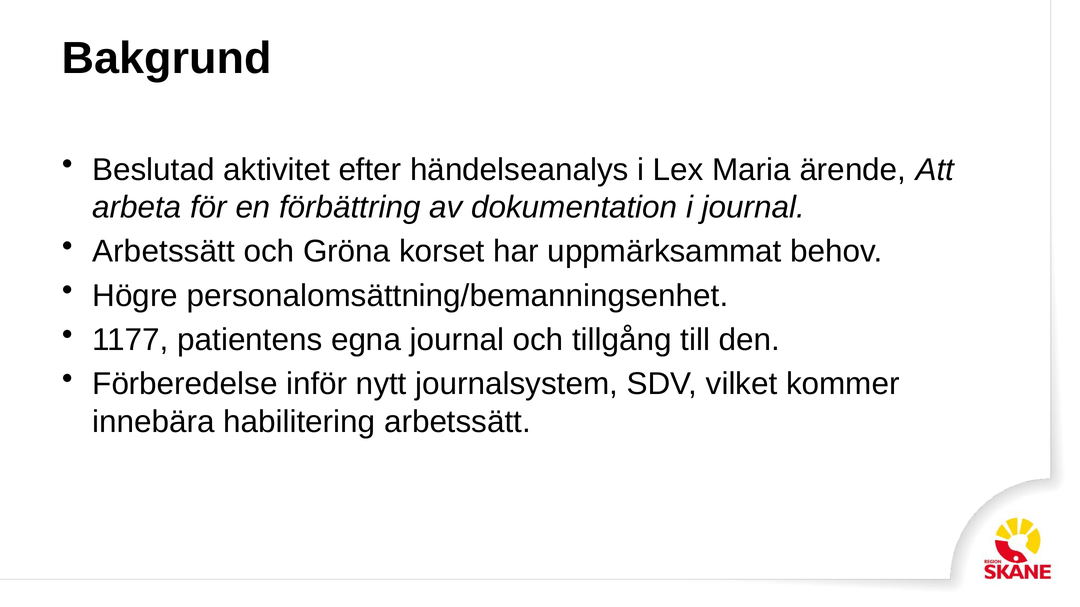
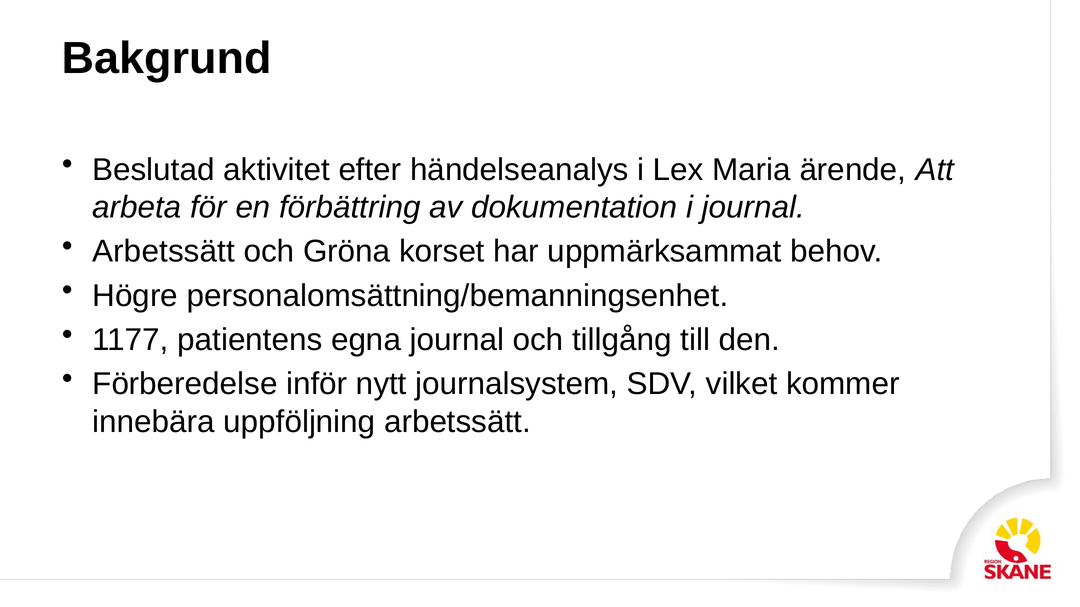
habilitering: habilitering -> uppföljning
